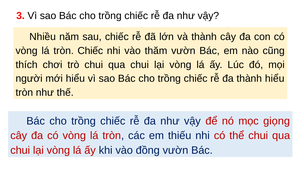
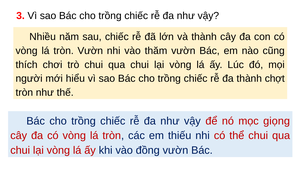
tròn Chiếc: Chiếc -> Vườn
thành hiểu: hiểu -> chợt
